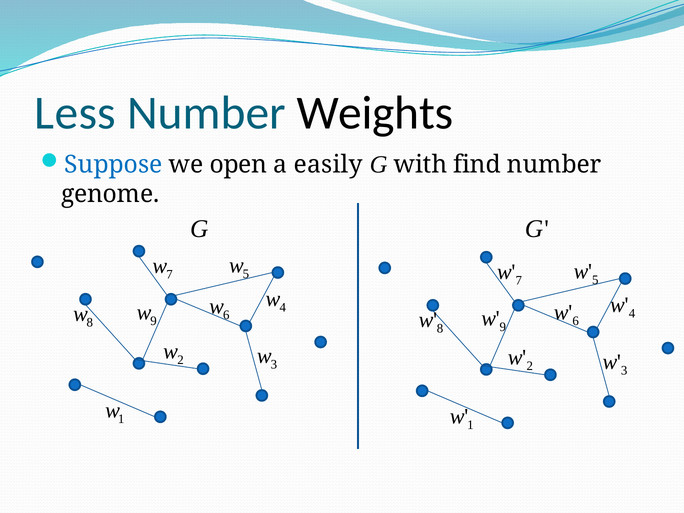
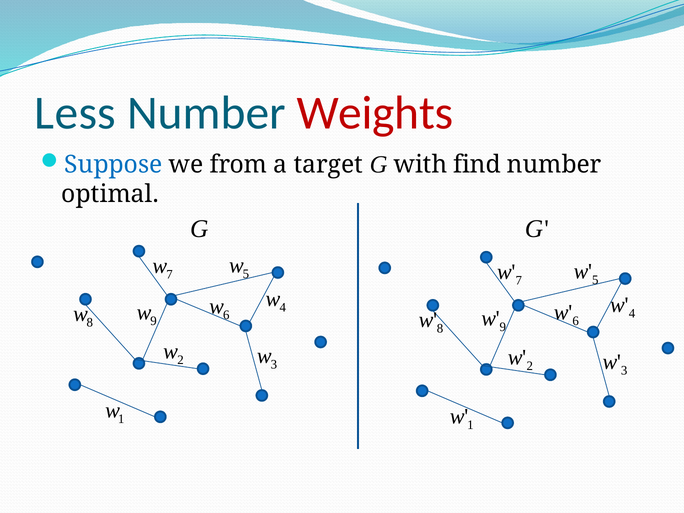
Weights colour: black -> red
open: open -> from
easily: easily -> target
genome: genome -> optimal
